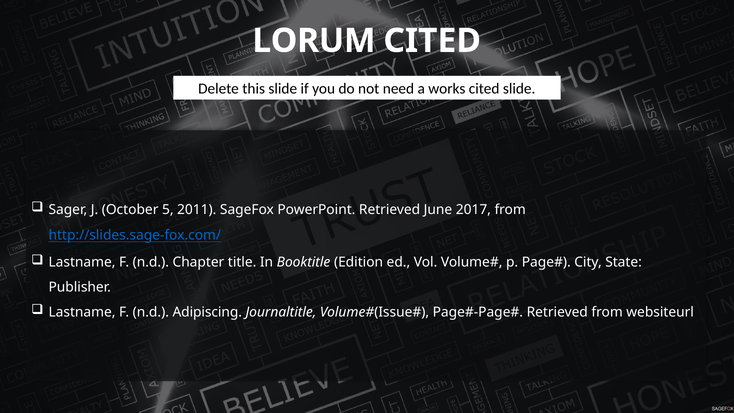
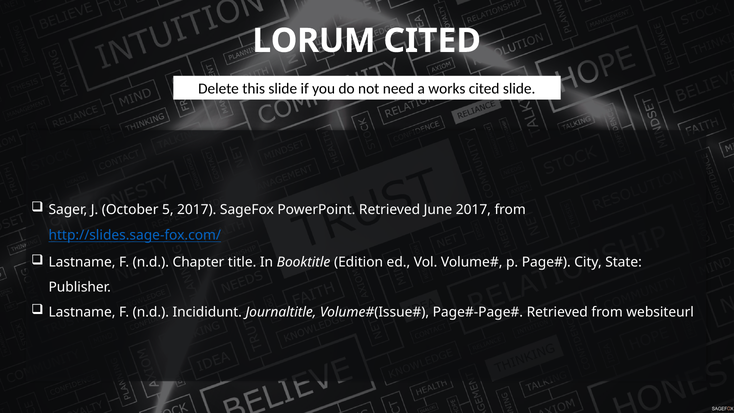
5 2011: 2011 -> 2017
Adipiscing: Adipiscing -> Incididunt
